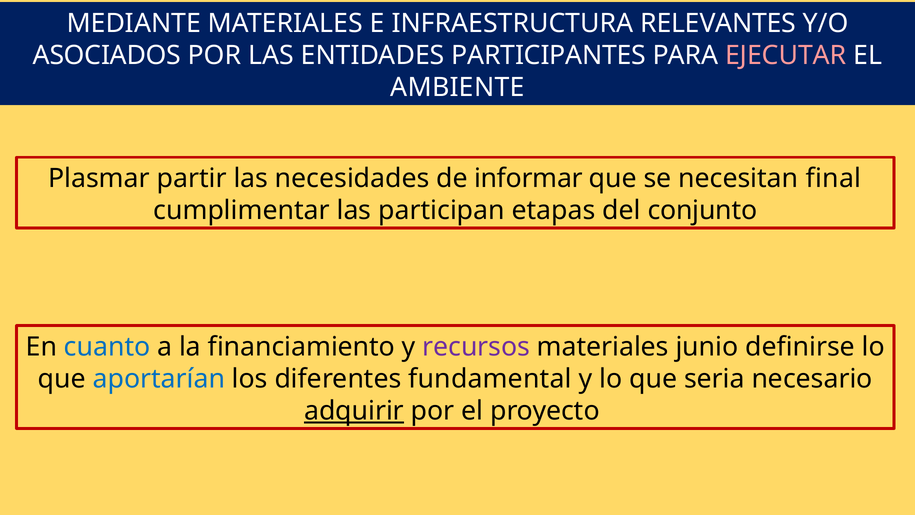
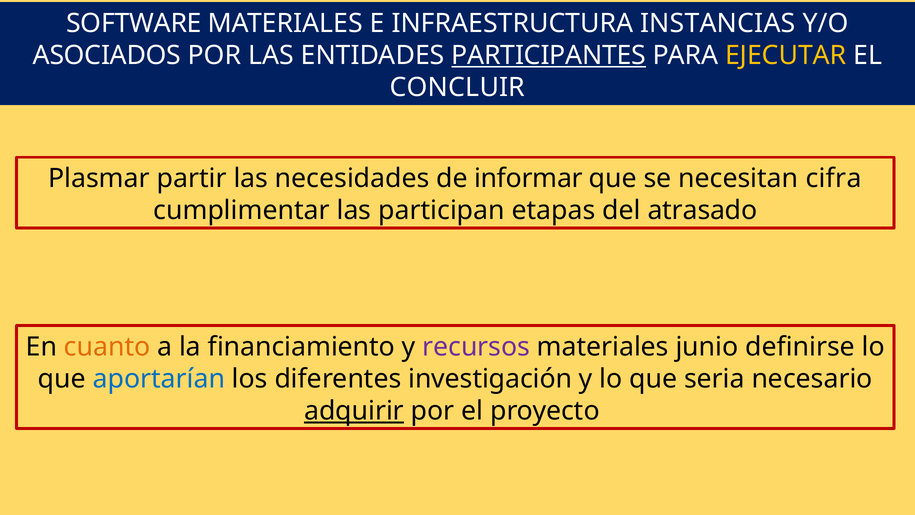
MEDIANTE: MEDIANTE -> SOFTWARE
RELEVANTES: RELEVANTES -> INSTANCIAS
PARTICIPANTES underline: none -> present
EJECUTAR colour: pink -> yellow
AMBIENTE: AMBIENTE -> CONCLUIR
final: final -> cifra
conjunto: conjunto -> atrasado
cuanto colour: blue -> orange
fundamental: fundamental -> investigación
